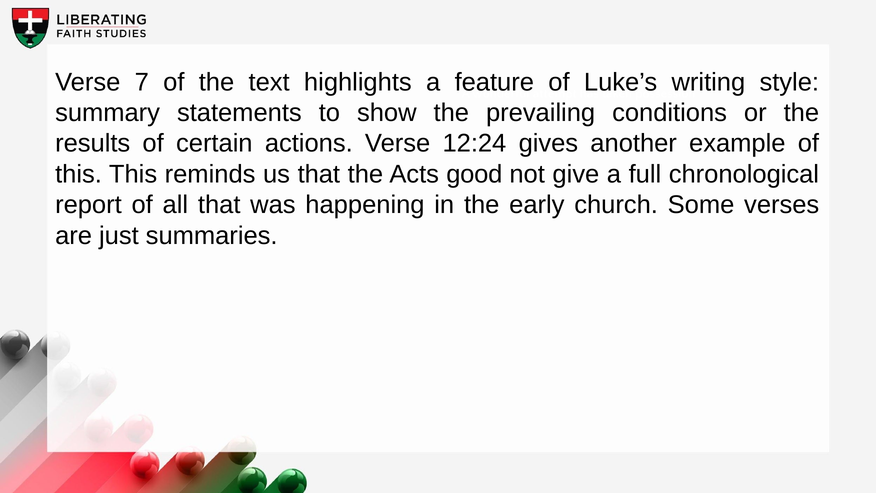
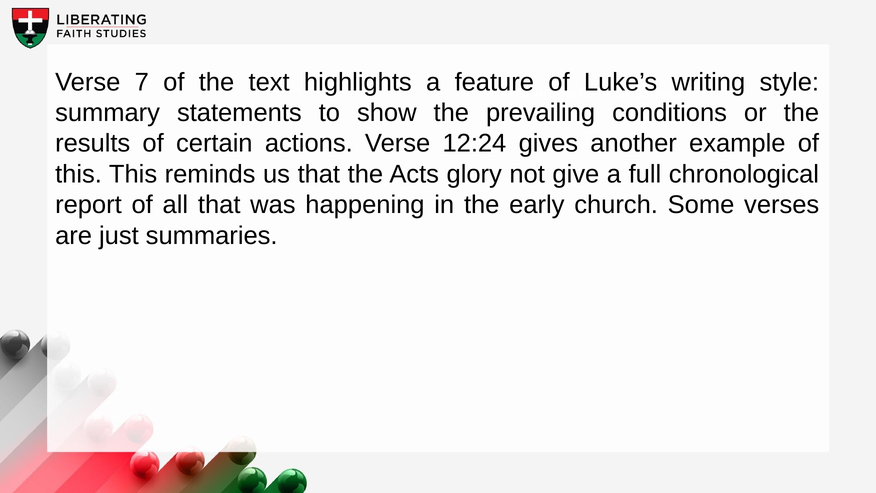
good: good -> glory
